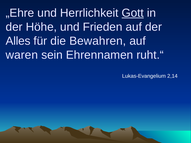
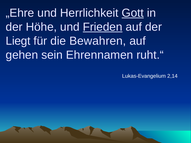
Frieden underline: none -> present
Alles: Alles -> Liegt
waren: waren -> gehen
